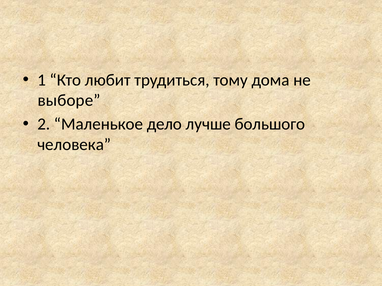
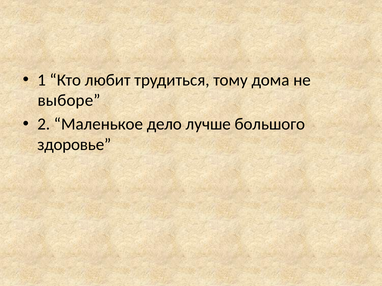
человека: человека -> здоровье
